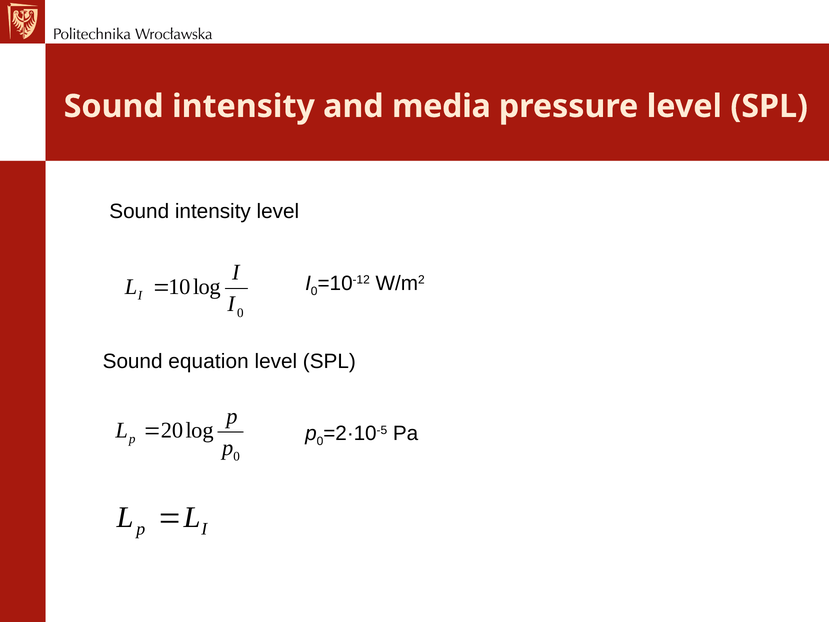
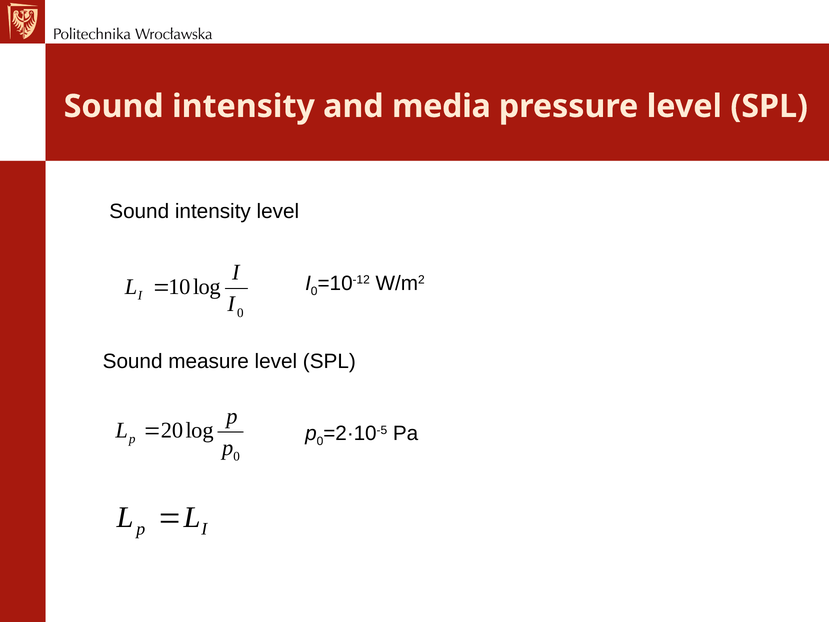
equation: equation -> measure
